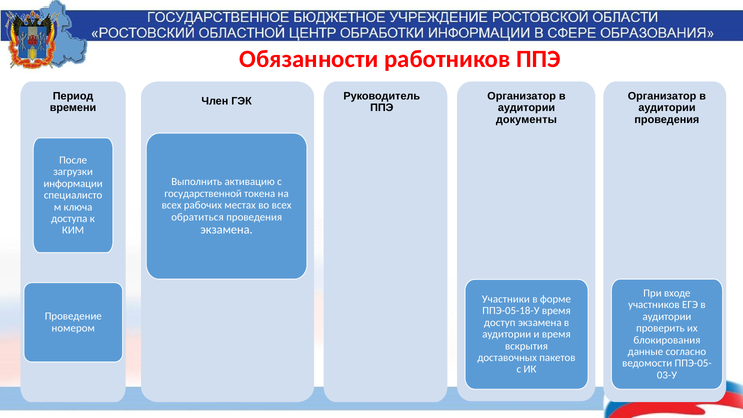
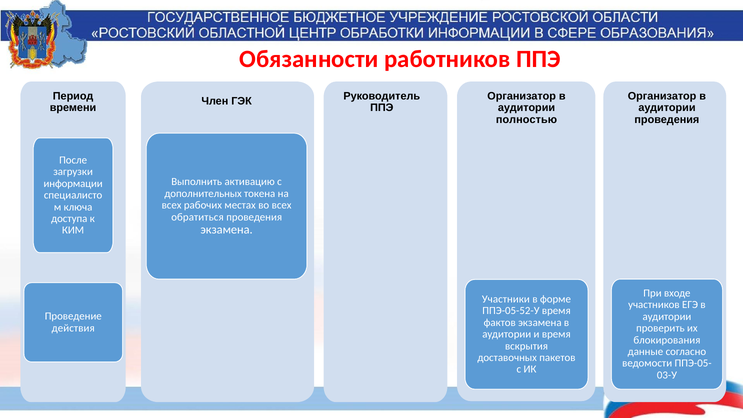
документы: документы -> полностью
государственной: государственной -> дополнительных
ППЭ-05-18-У: ППЭ-05-18-У -> ППЭ-05-52-У
доступ: доступ -> фактов
номером: номером -> действия
